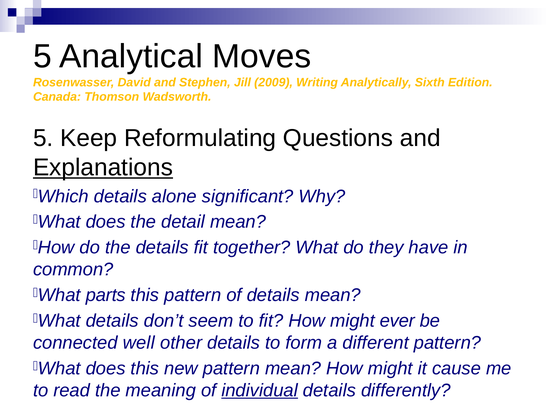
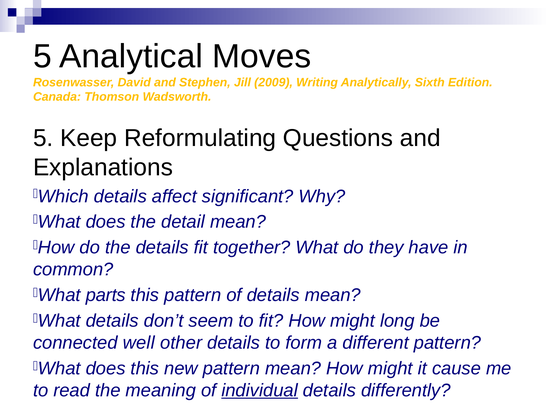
Explanations underline: present -> none
alone: alone -> affect
ever: ever -> long
